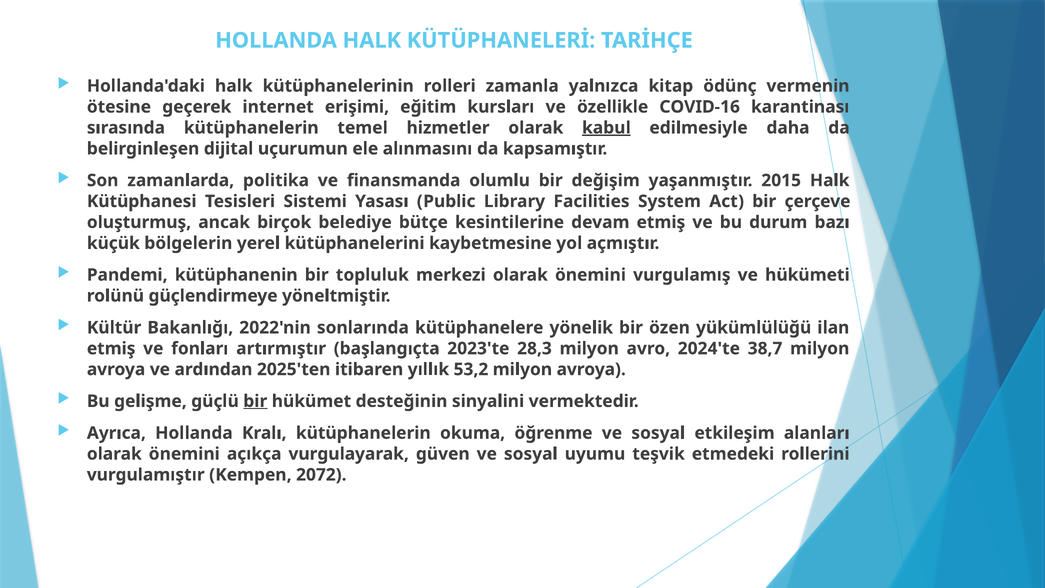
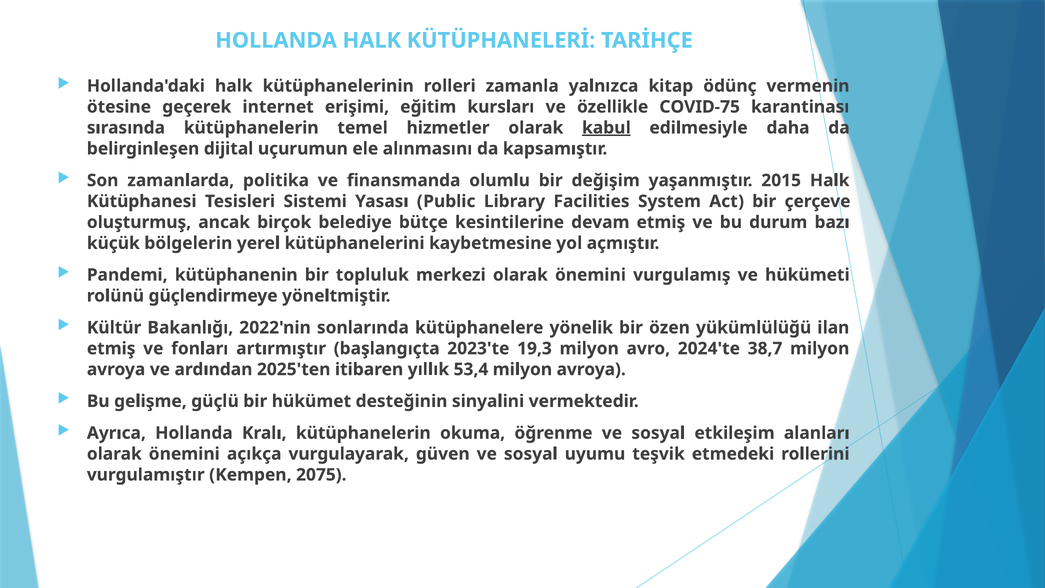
COVID-16: COVID-16 -> COVID-75
28,3: 28,3 -> 19,3
53,2: 53,2 -> 53,4
bir at (255, 401) underline: present -> none
2072: 2072 -> 2075
